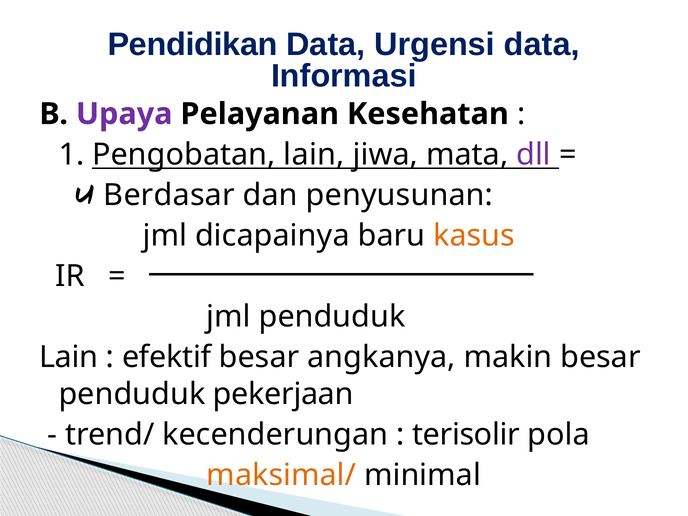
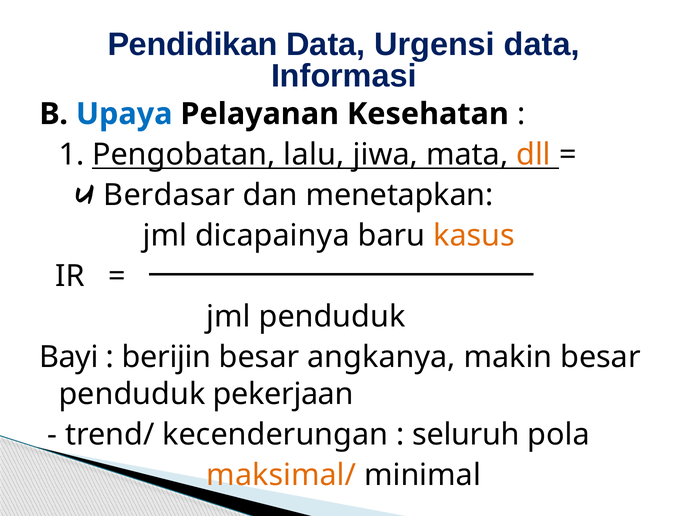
Upaya colour: purple -> blue
Pengobatan lain: lain -> lalu
dll colour: purple -> orange
penyusunan: penyusunan -> menetapkan
Lain at (69, 357): Lain -> Bayi
efektif: efektif -> berijin
terisolir: terisolir -> seluruh
